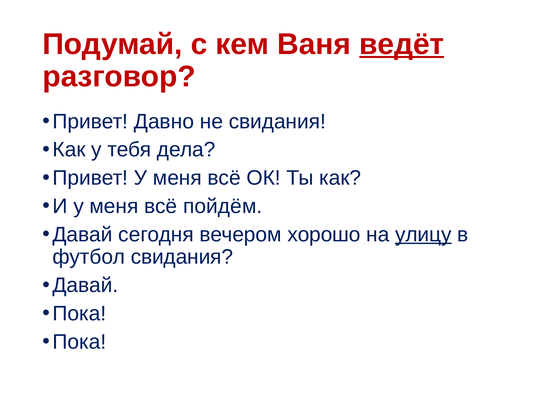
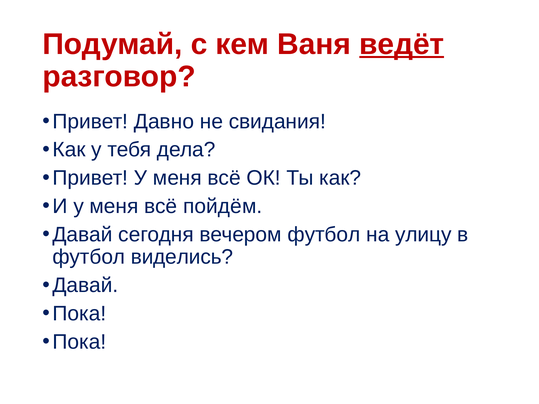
вечером хорошо: хорошо -> футбол
улицу underline: present -> none
футбол свидания: свидания -> виделись
